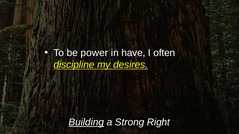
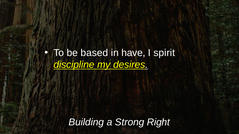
power: power -> based
often: often -> spirit
Building underline: present -> none
